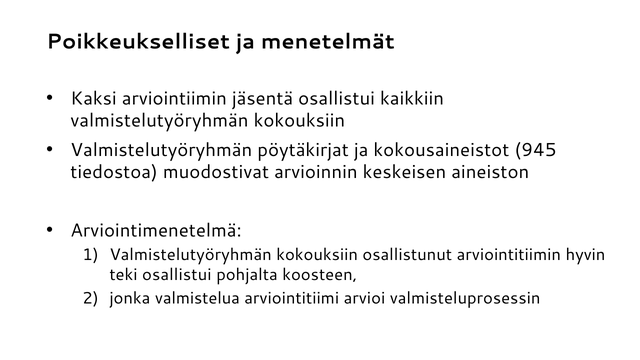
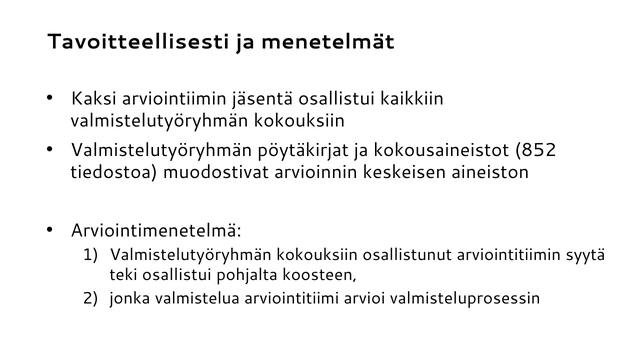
Poikkeukselliset: Poikkeukselliset -> Tavoitteellisesti
945: 945 -> 852
hyvin: hyvin -> syytä
